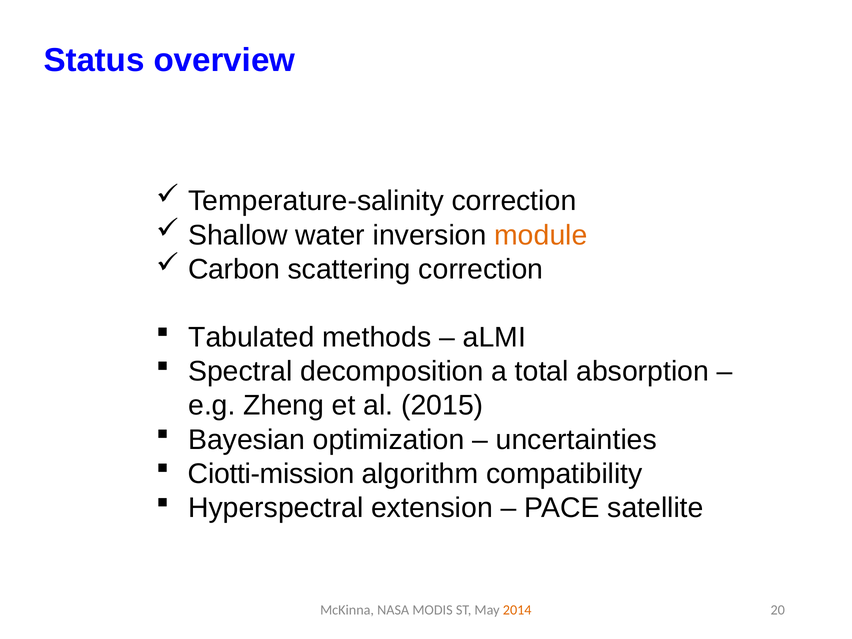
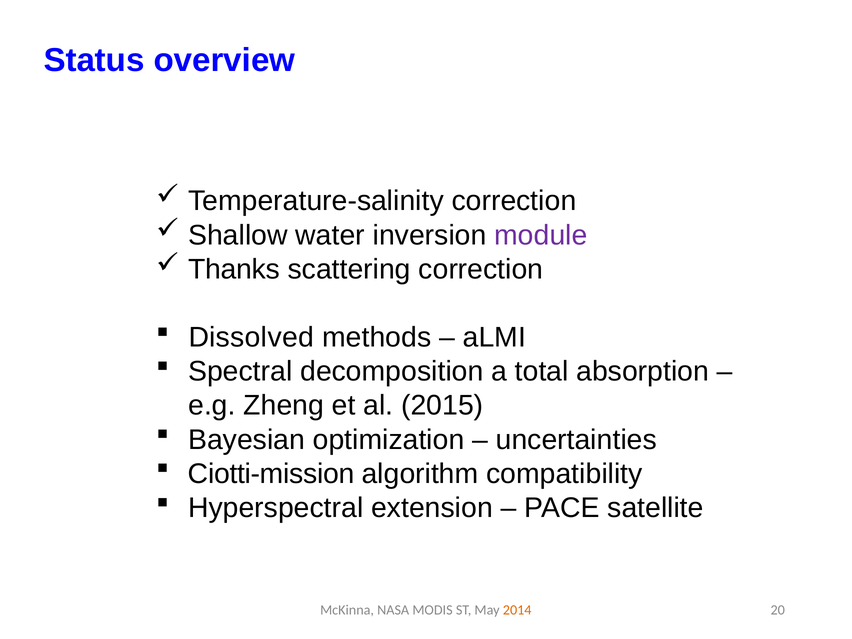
module colour: orange -> purple
Carbon: Carbon -> Thanks
Tabulated: Tabulated -> Dissolved
